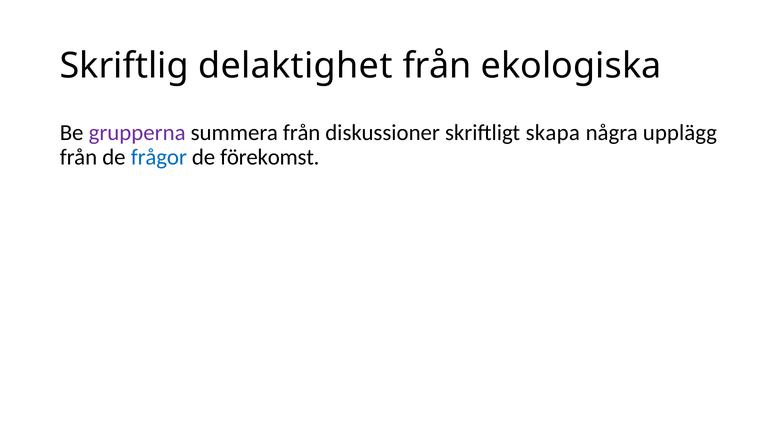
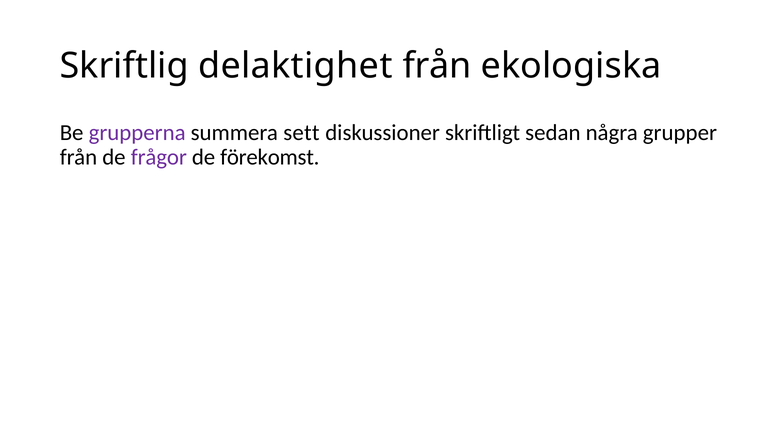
summera från: från -> sett
skapa: skapa -> sedan
upplägg: upplägg -> grupper
frågor colour: blue -> purple
